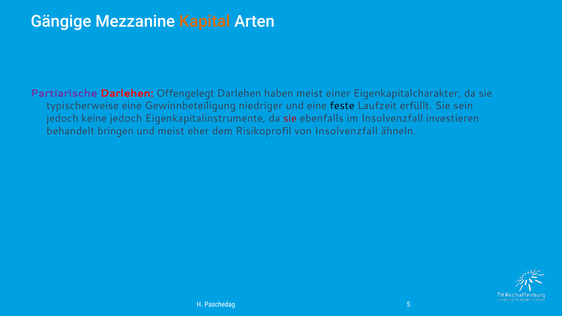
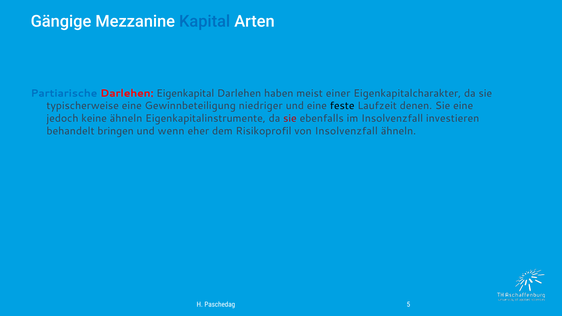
Kapital colour: orange -> blue
Partiarische colour: purple -> blue
Offengelegt: Offengelegt -> Eigenkapital
erfüllt: erfüllt -> denen
Sie sein: sein -> eine
keine jedoch: jedoch -> ähneln
und meist: meist -> wenn
